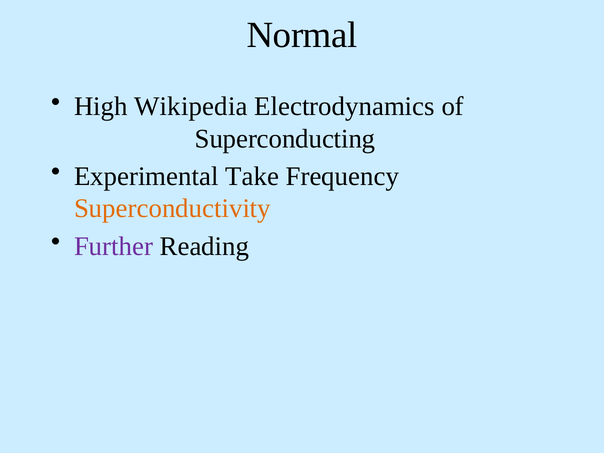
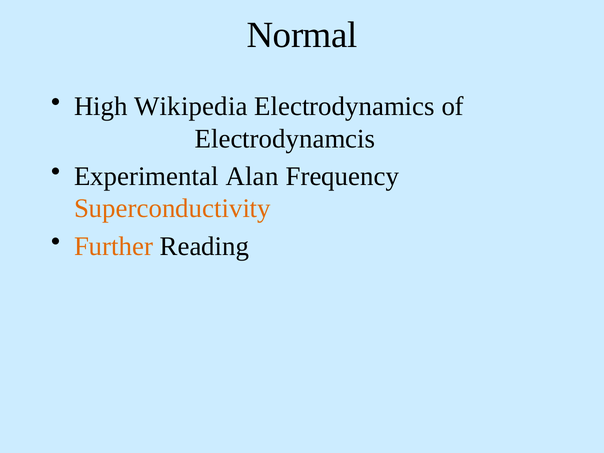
Superconducting: Superconducting -> Electrodynamcis
Take: Take -> Alan
Further colour: purple -> orange
